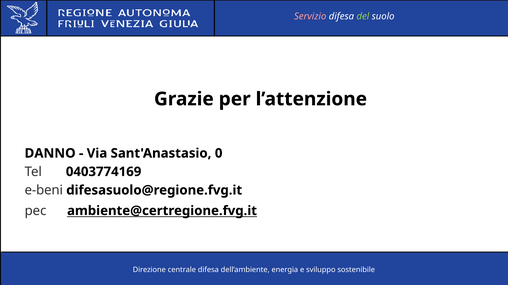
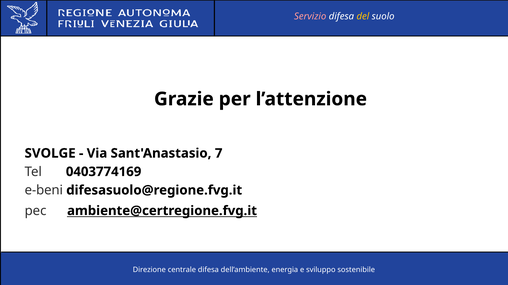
del colour: light green -> yellow
DANNO: DANNO -> SVOLGE
0: 0 -> 7
